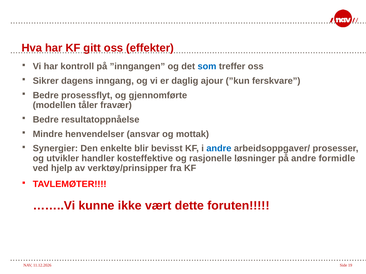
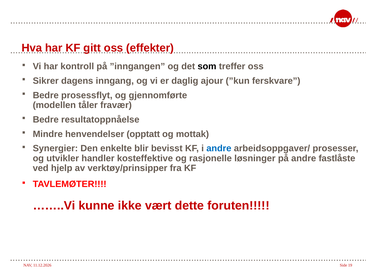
som colour: blue -> black
ansvar: ansvar -> opptatt
formidle: formidle -> fastlåste
